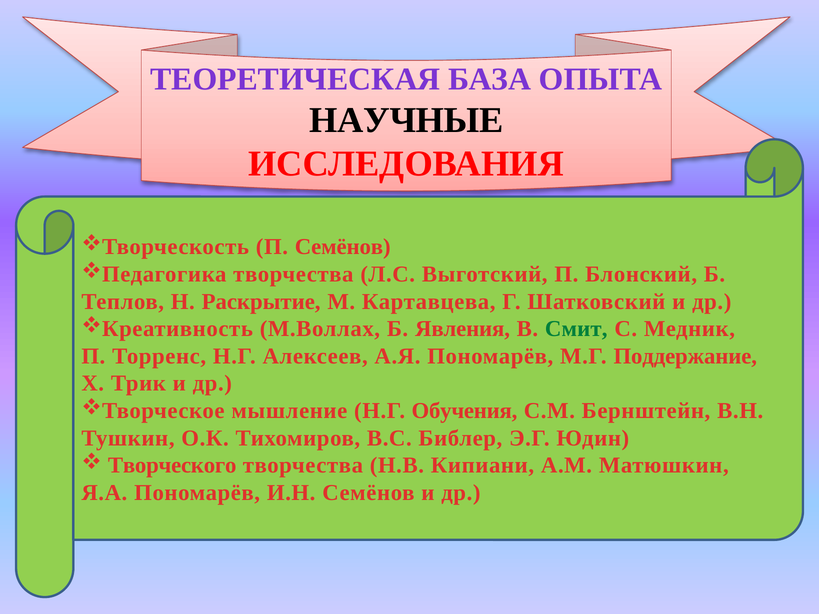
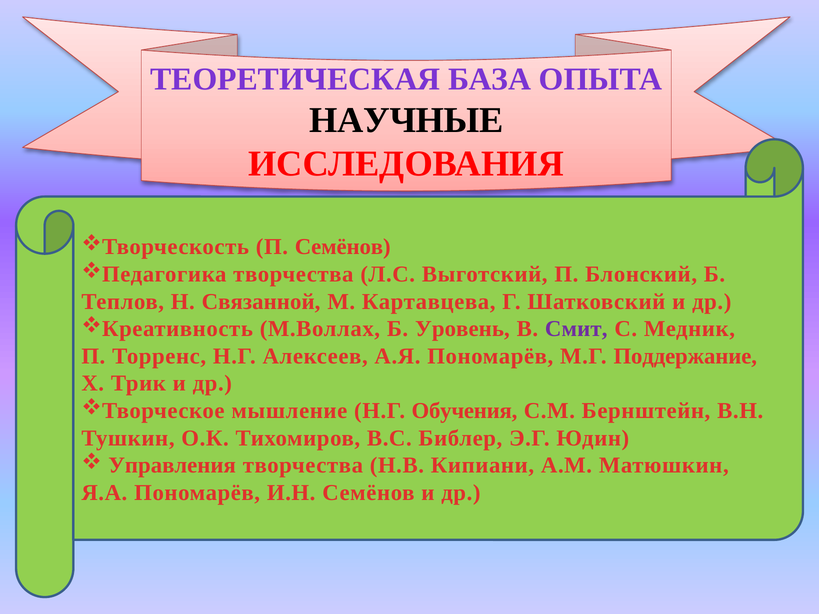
Раскрытие: Раскрытие -> Связанной
Явления: Явления -> Уровень
Смит colour: green -> purple
Творческого: Творческого -> Управления
